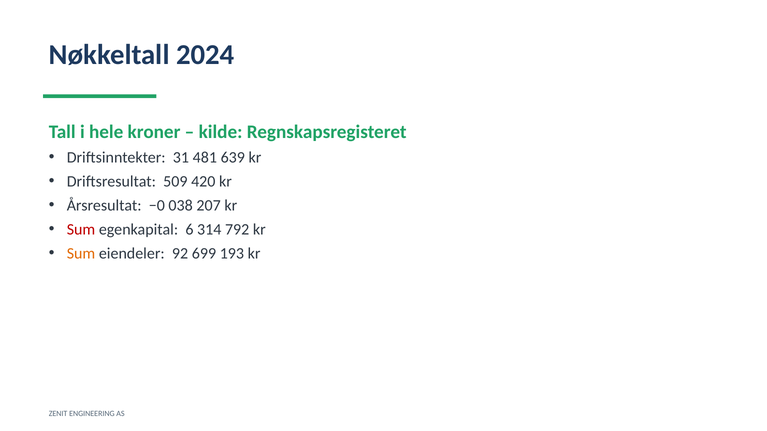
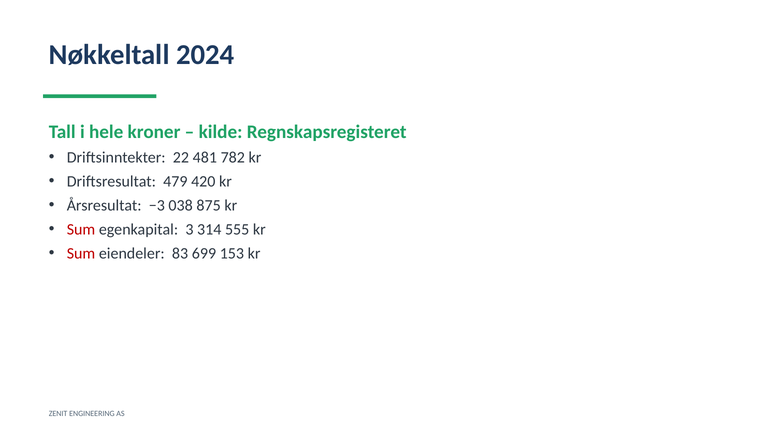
31: 31 -> 22
639: 639 -> 782
509: 509 -> 479
−0: −0 -> −3
207: 207 -> 875
6: 6 -> 3
792: 792 -> 555
Sum at (81, 254) colour: orange -> red
92: 92 -> 83
193: 193 -> 153
